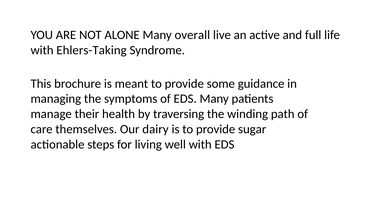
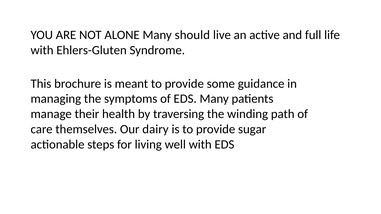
overall: overall -> should
Ehlers-Taking: Ehlers-Taking -> Ehlers-Gluten
